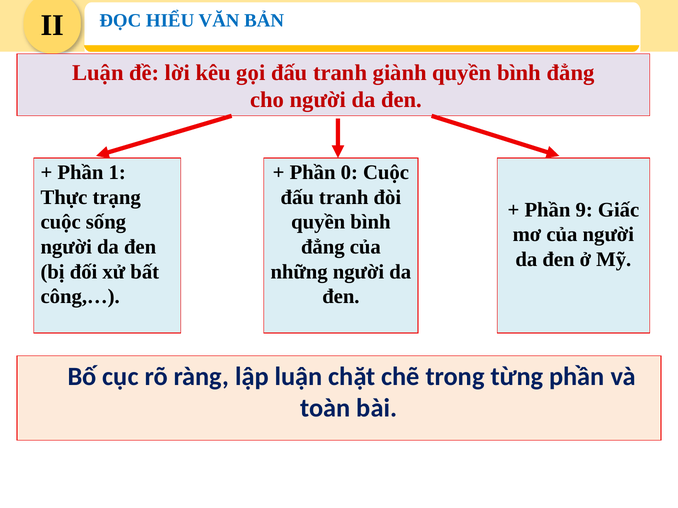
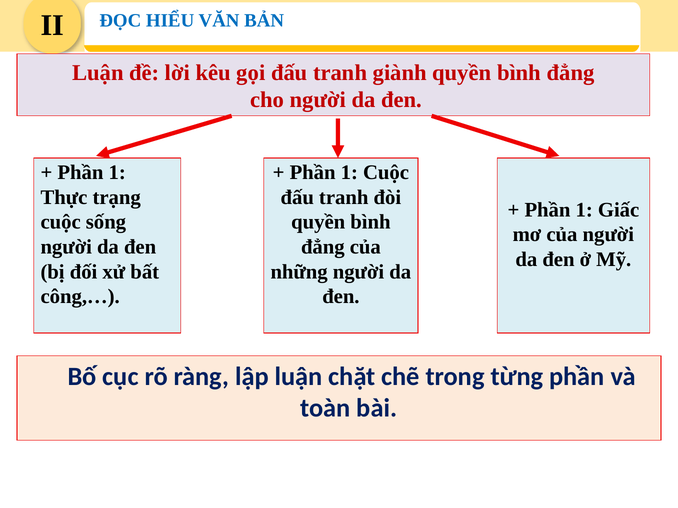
0 at (349, 173): 0 -> 1
9 at (584, 210): 9 -> 1
